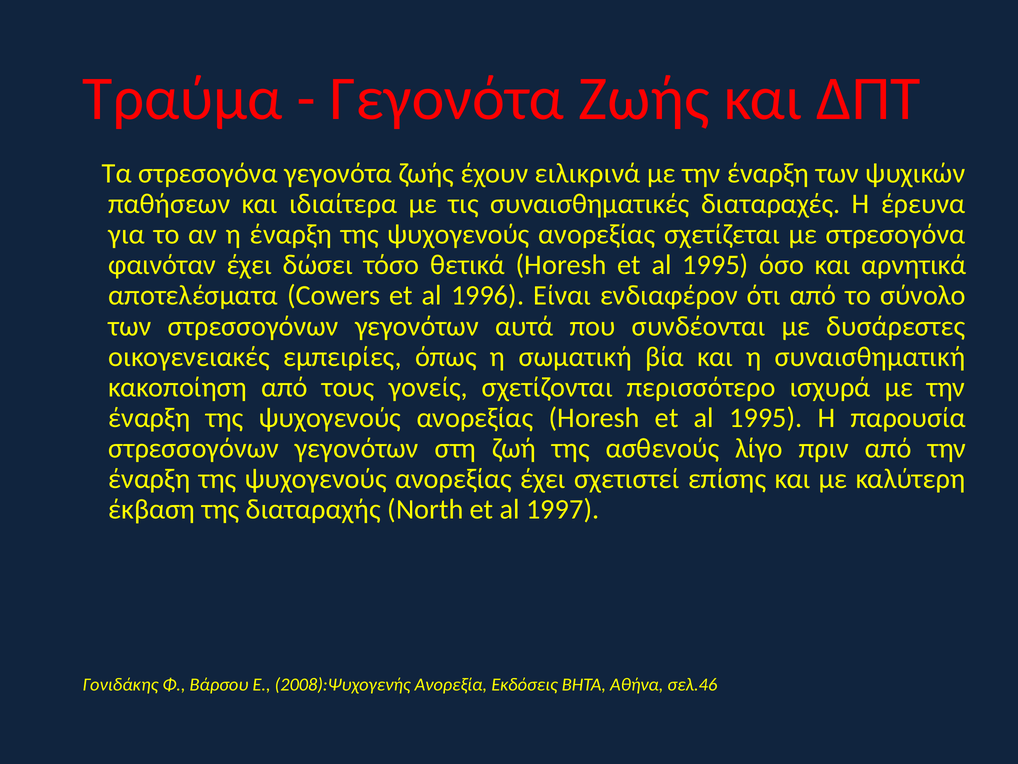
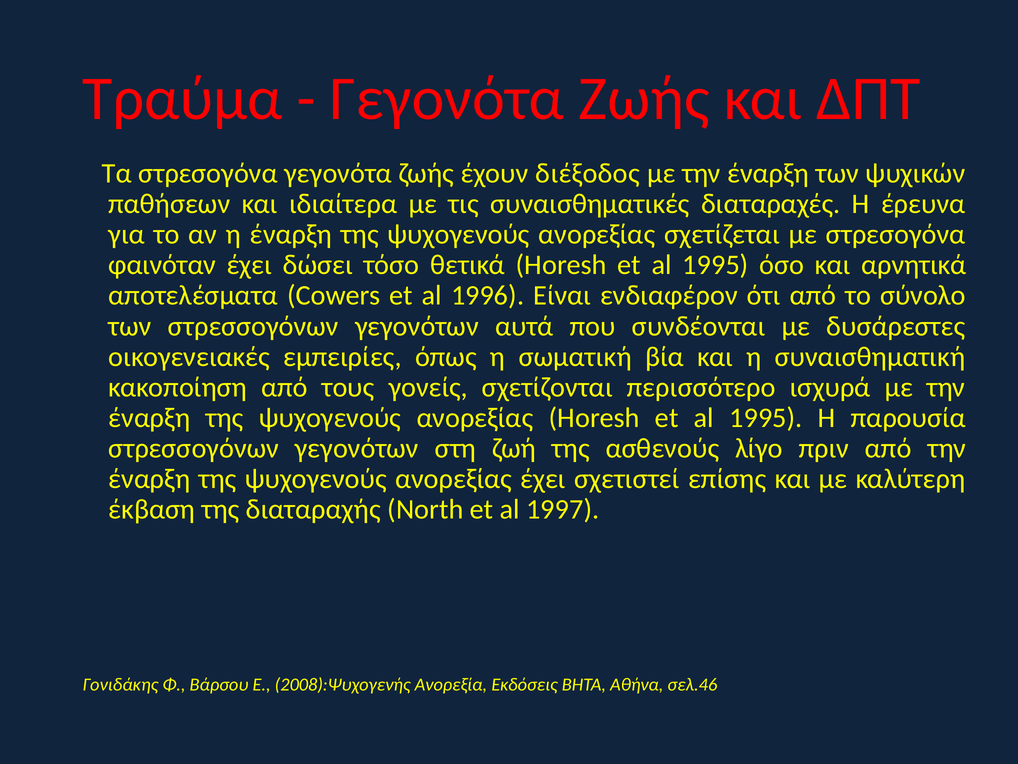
ειλικρινά: ειλικρινά -> διέξοδος
